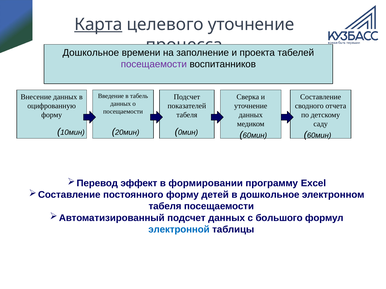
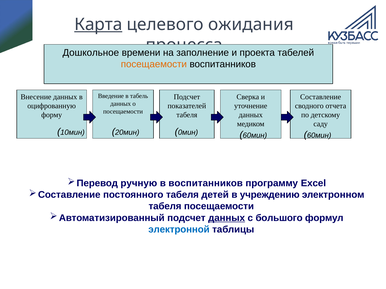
целевого уточнение: уточнение -> ожидания
посещаемости at (154, 64) colour: purple -> orange
эффект: эффект -> ручную
в формировании: формировании -> воспитанников
постоянного форму: форму -> табеля
в дошкольное: дошкольное -> учреждению
данных at (227, 218) underline: none -> present
